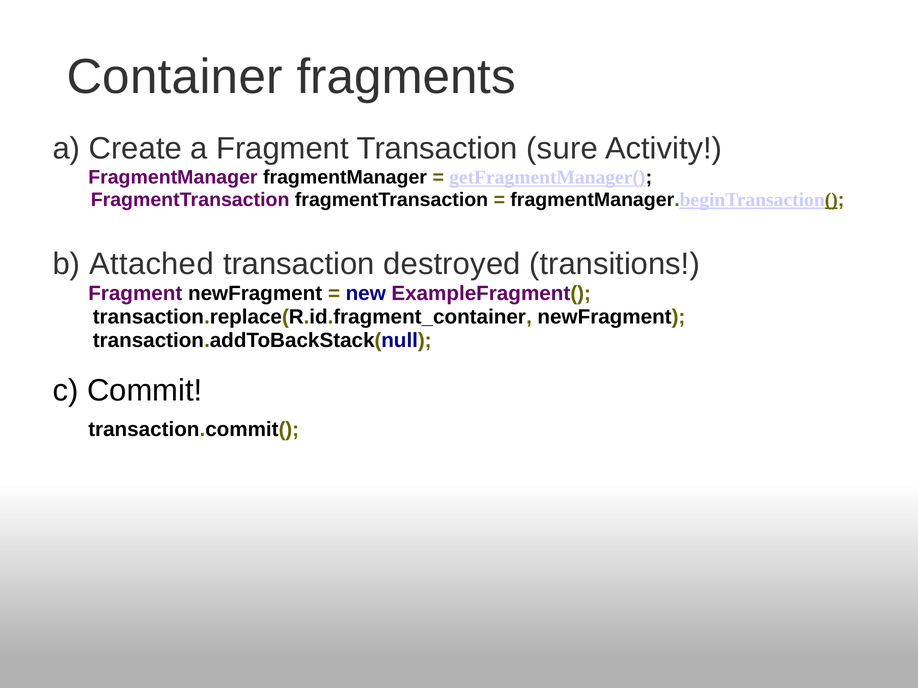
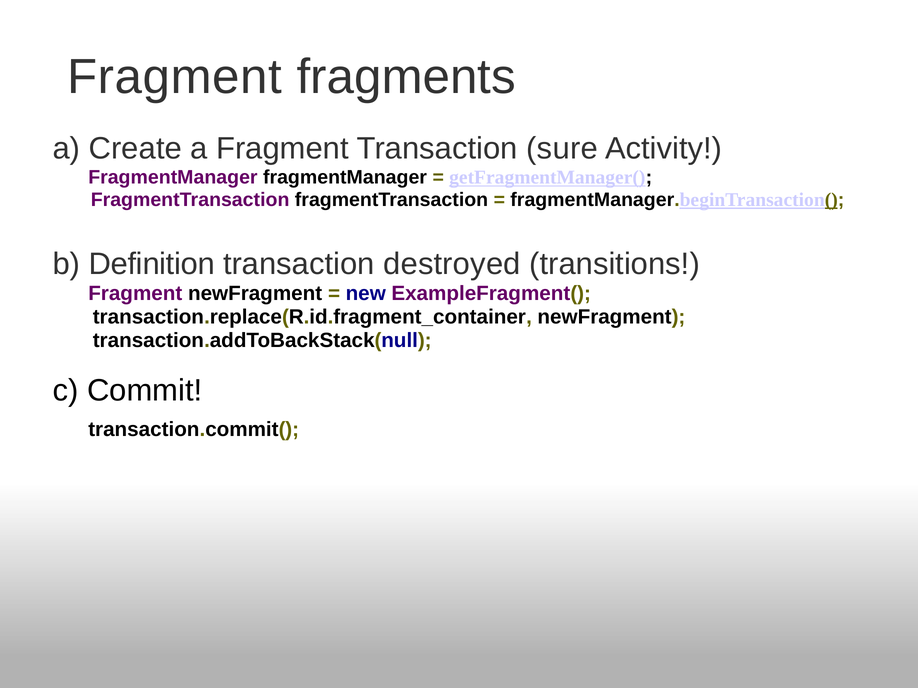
Container at (175, 77): Container -> Fragment
Attached: Attached -> Definition
